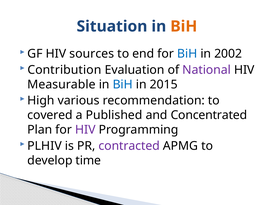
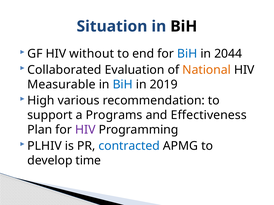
BiH at (184, 26) colour: orange -> black
sources: sources -> without
2002: 2002 -> 2044
Contribution: Contribution -> Collaborated
National colour: purple -> orange
2015: 2015 -> 2019
covered: covered -> support
Published: Published -> Programs
Concentrated: Concentrated -> Effectiveness
contracted colour: purple -> blue
